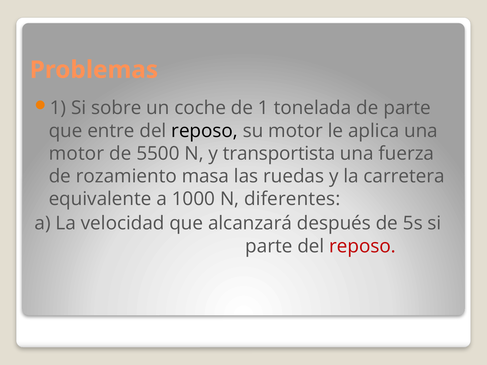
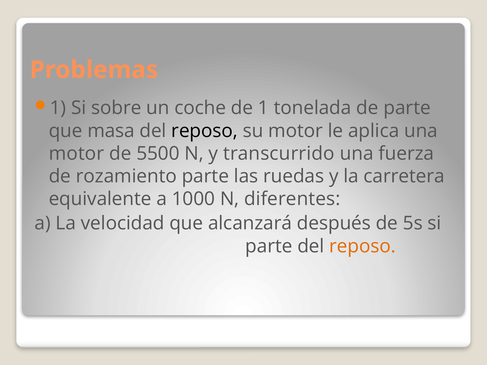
entre: entre -> masa
transportista: transportista -> transcurrido
rozamiento masa: masa -> parte
reposo at (362, 246) colour: red -> orange
